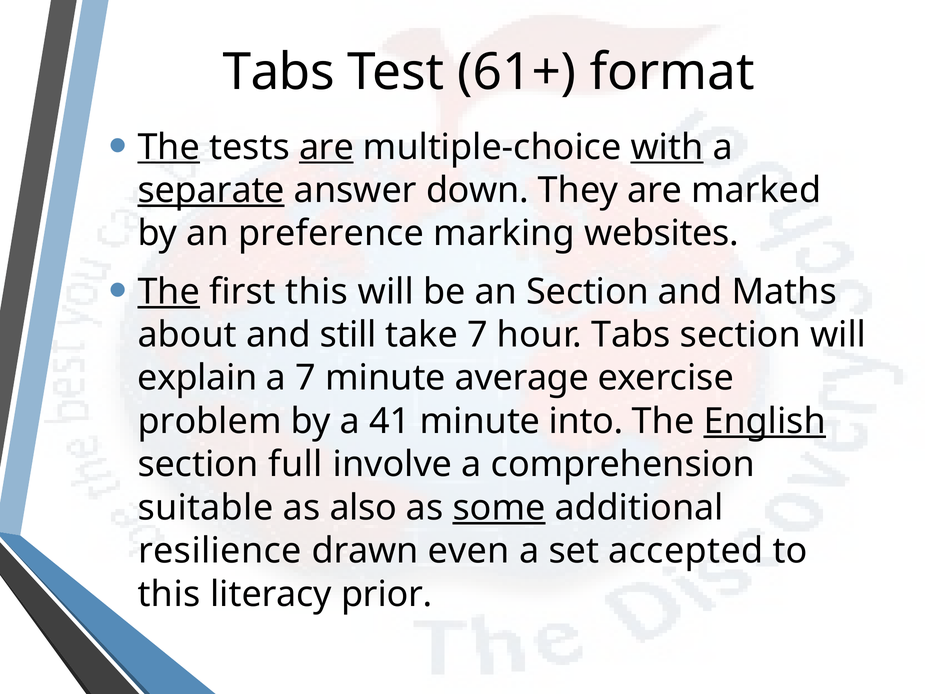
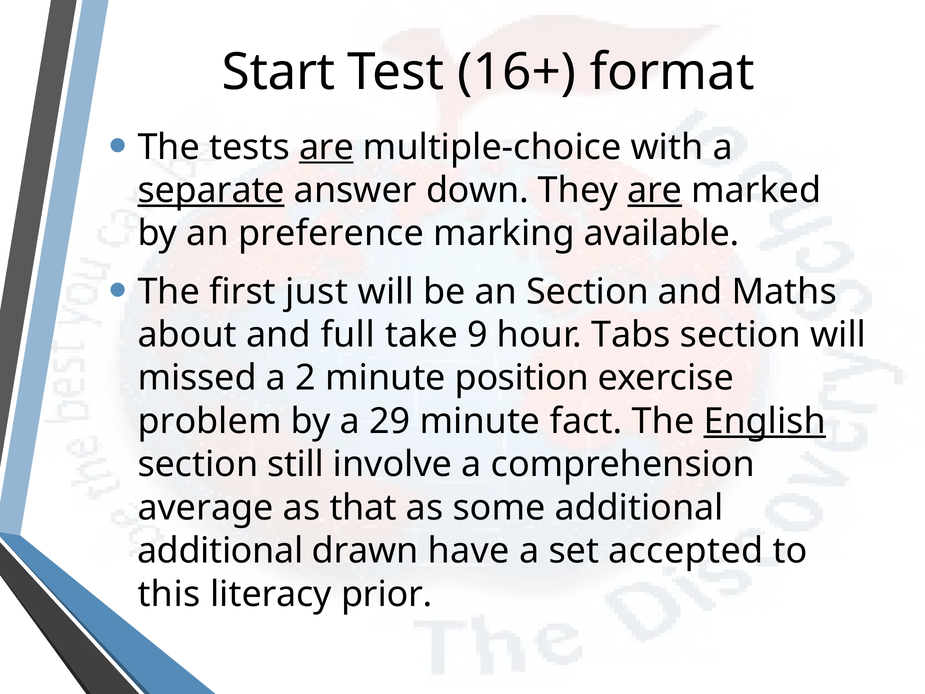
Tabs at (279, 72): Tabs -> Start
61+: 61+ -> 16+
The at (169, 147) underline: present -> none
with underline: present -> none
are at (655, 190) underline: none -> present
websites: websites -> available
The at (169, 292) underline: present -> none
first this: this -> just
still: still -> full
take 7: 7 -> 9
explain: explain -> missed
a 7: 7 -> 2
average: average -> position
41: 41 -> 29
into: into -> fact
full: full -> still
suitable: suitable -> average
also: also -> that
some underline: present -> none
resilience at (220, 551): resilience -> additional
even: even -> have
